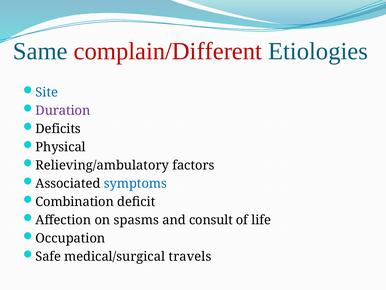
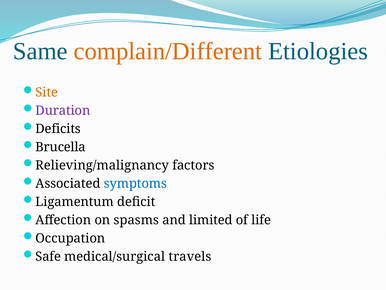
complain/Different colour: red -> orange
Site colour: blue -> orange
Physical: Physical -> Brucella
Relieving/ambulatory: Relieving/ambulatory -> Relieving/malignancy
Combination: Combination -> Ligamentum
consult: consult -> limited
